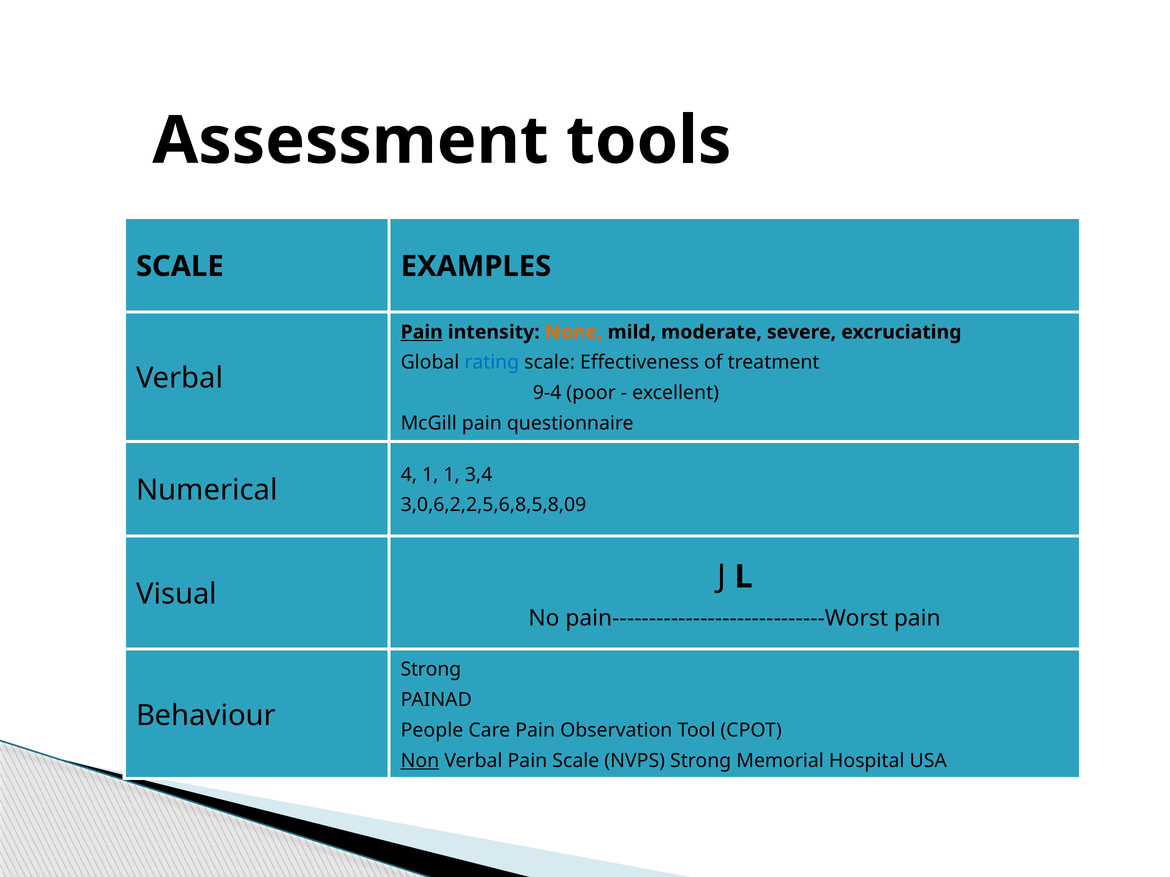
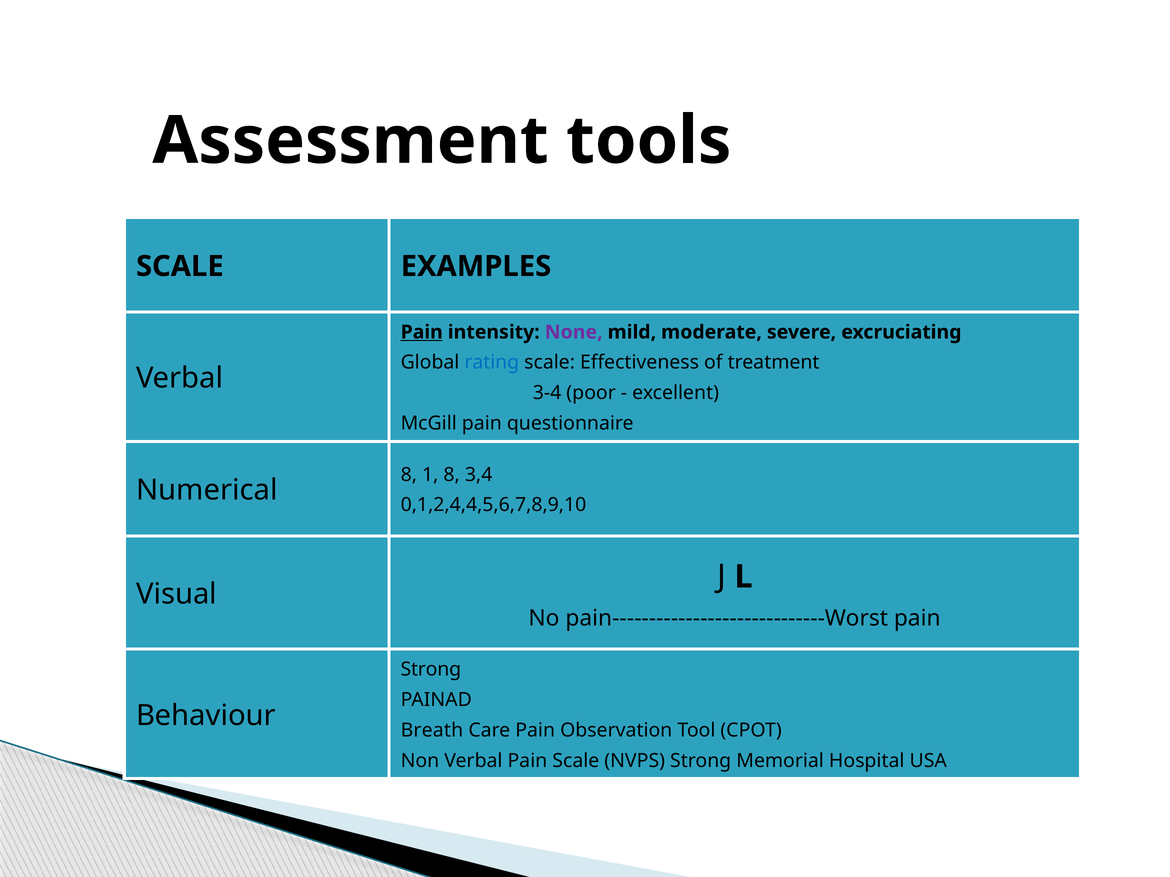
None colour: orange -> purple
9-4: 9-4 -> 3-4
4 at (409, 475): 4 -> 8
1 1: 1 -> 8
3,0,6,2,2,5,6,8,5,8,09: 3,0,6,2,2,5,6,8,5,8,09 -> 0,1,2,4,4,5,6,7,8,9,10
People: People -> Breath
Non underline: present -> none
